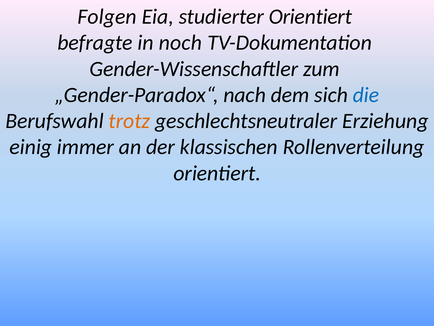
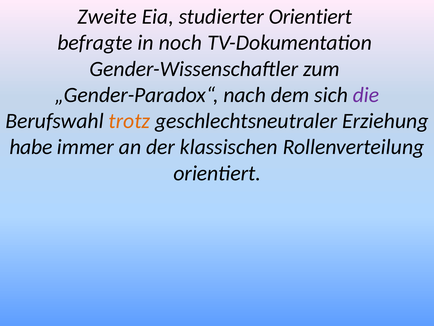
Folgen: Folgen -> Zweite
die colour: blue -> purple
einig: einig -> habe
